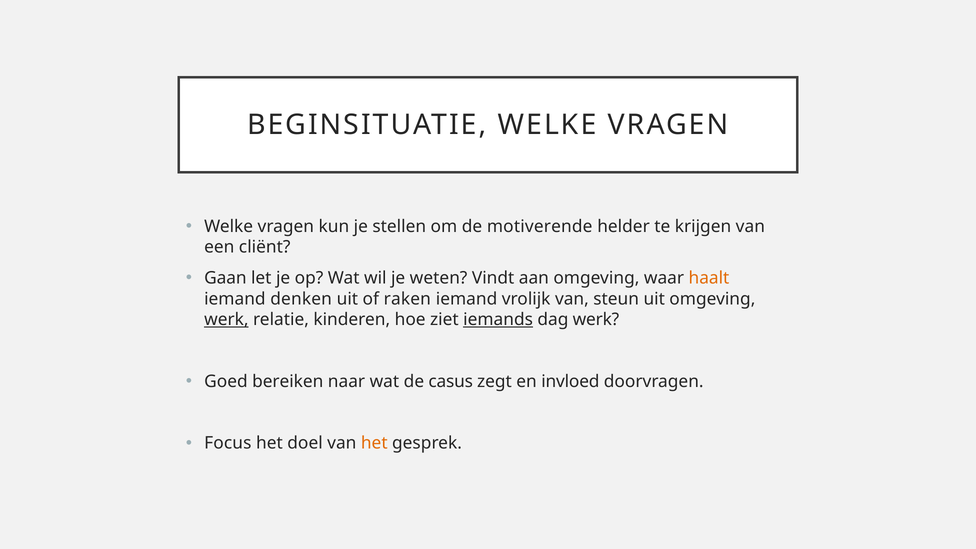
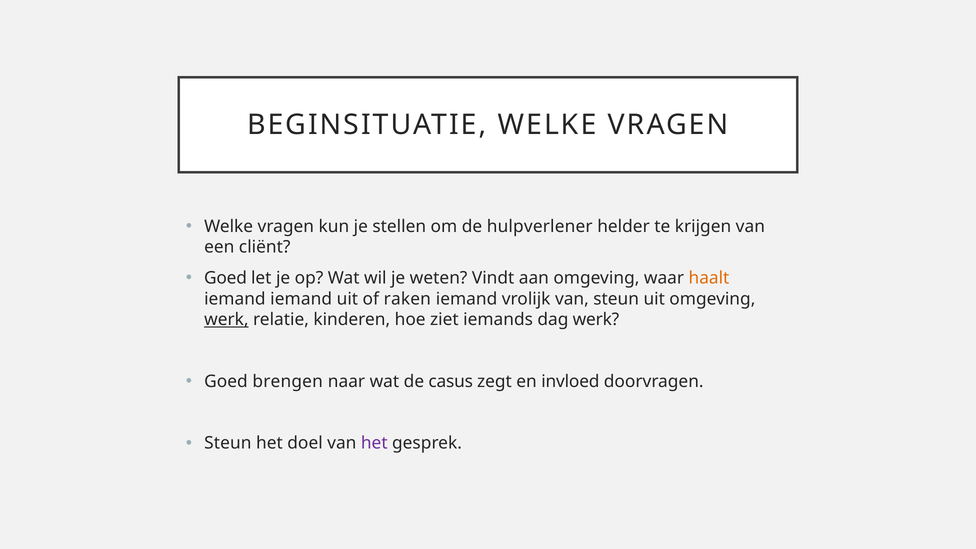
motiverende: motiverende -> hulpverlener
Gaan at (225, 278): Gaan -> Goed
iemand denken: denken -> iemand
iemands underline: present -> none
bereiken: bereiken -> brengen
Focus at (228, 443): Focus -> Steun
het at (374, 443) colour: orange -> purple
